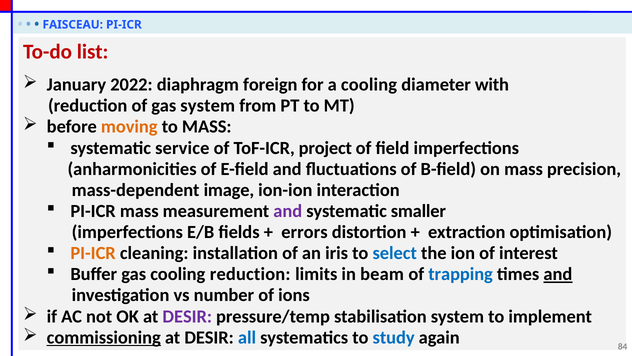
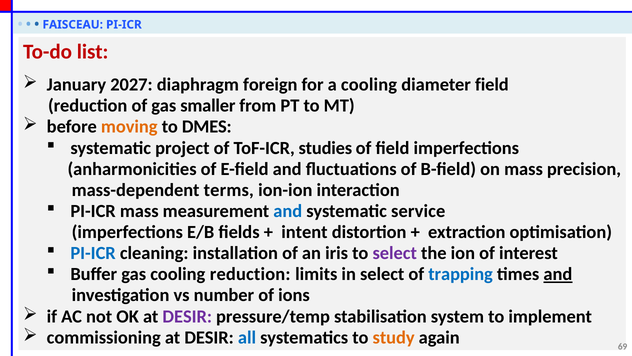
2022: 2022 -> 2027
diameter with: with -> field
gas system: system -> smaller
to MASS: MASS -> DMES
service: service -> project
project: project -> studies
image: image -> terms
and at (288, 211) colour: purple -> blue
smaller: smaller -> service
errors: errors -> intent
PI-ICR at (93, 253) colour: orange -> blue
select at (395, 253) colour: blue -> purple
in beam: beam -> select
commissioning underline: present -> none
study colour: blue -> orange
84: 84 -> 69
